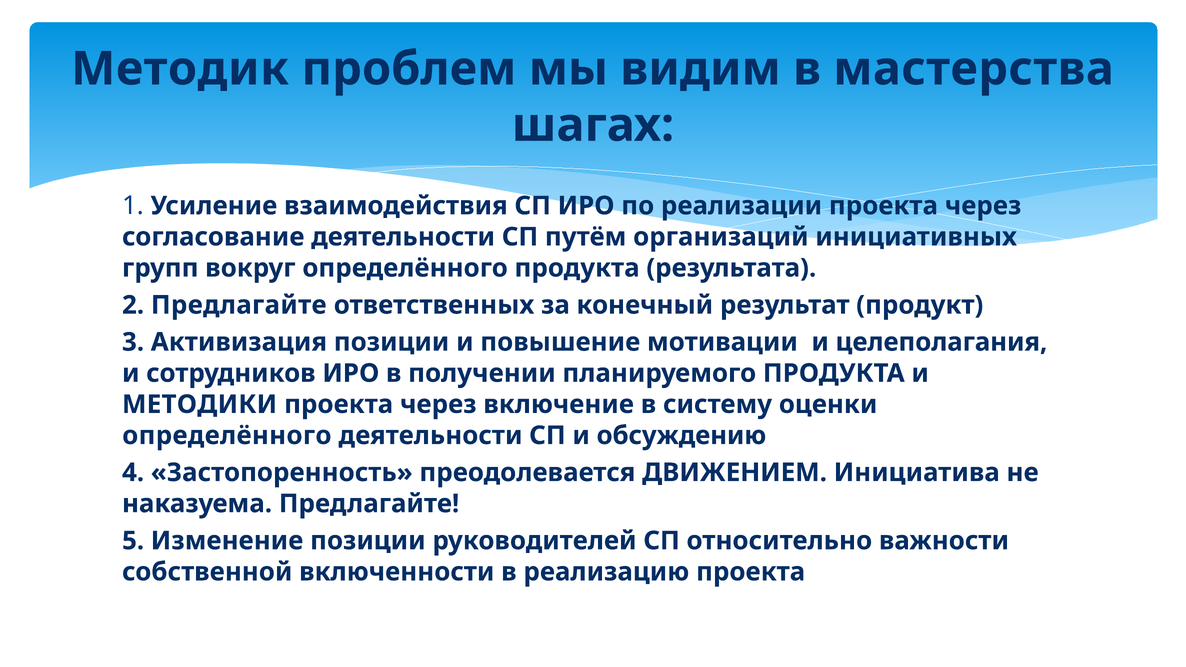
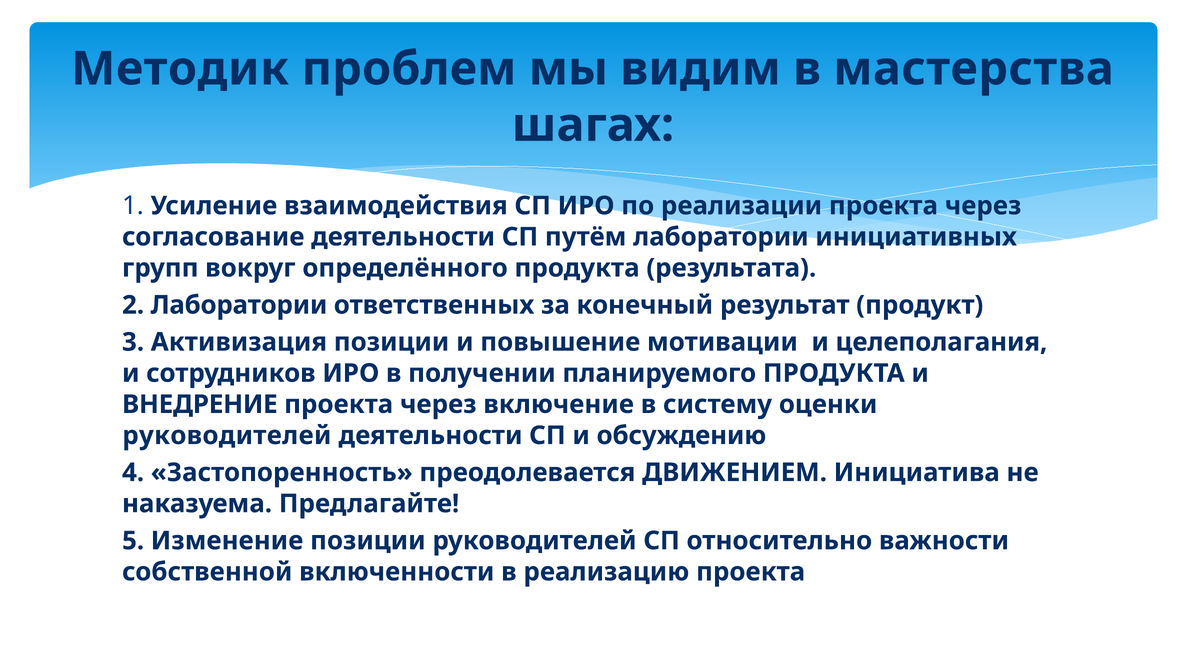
путём организаций: организаций -> лаборатории
2 Предлагайте: Предлагайте -> Лаборатории
МЕТОДИКИ: МЕТОДИКИ -> ВНЕДРЕНИЕ
определённого at (227, 436): определённого -> руководителей
